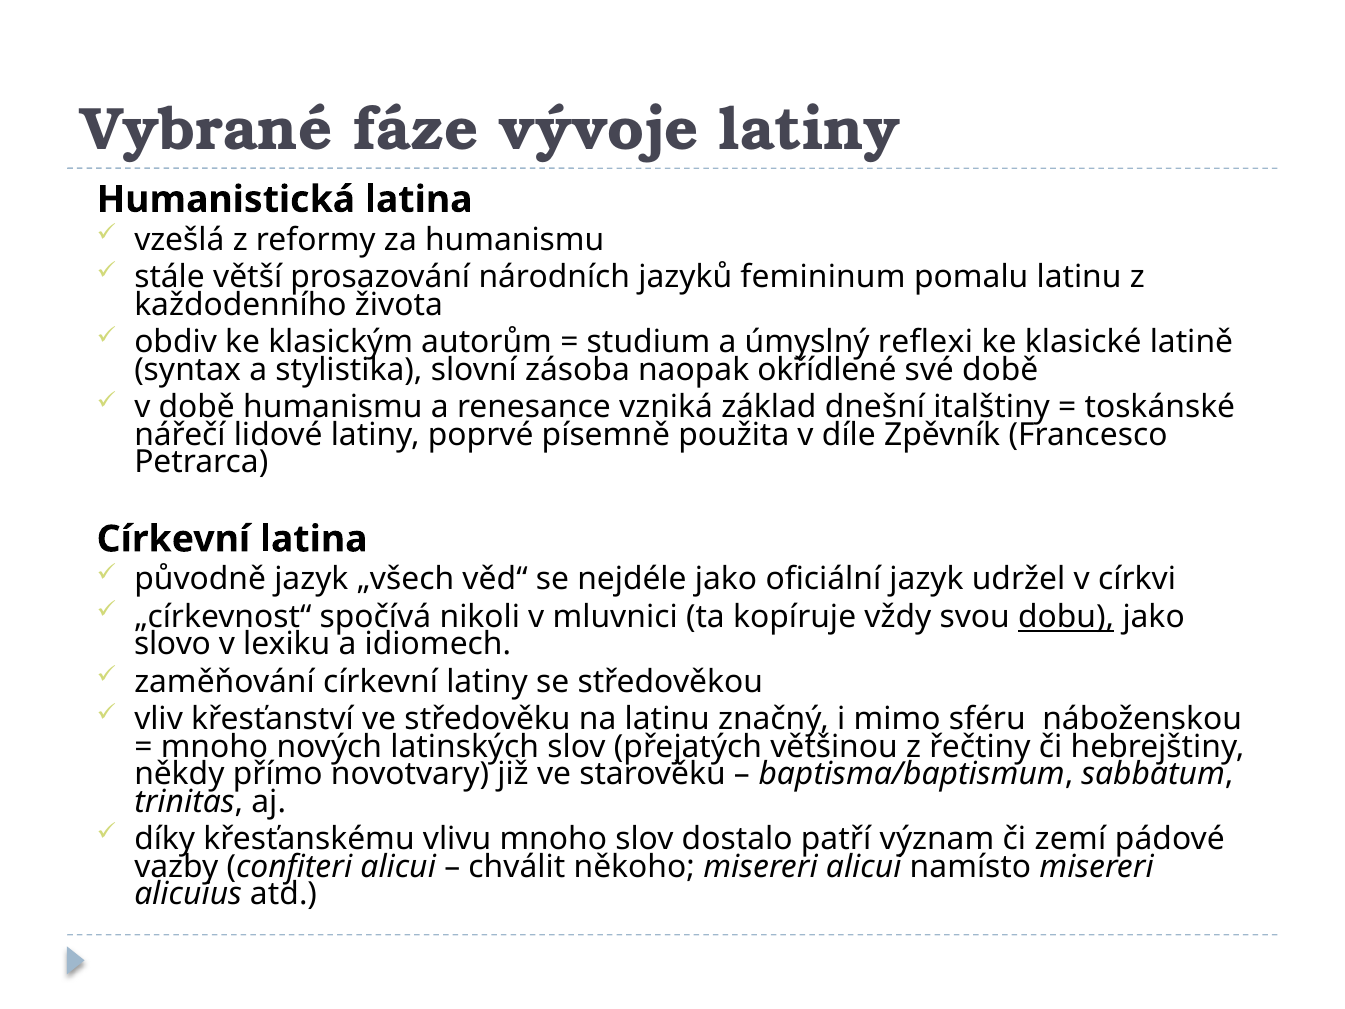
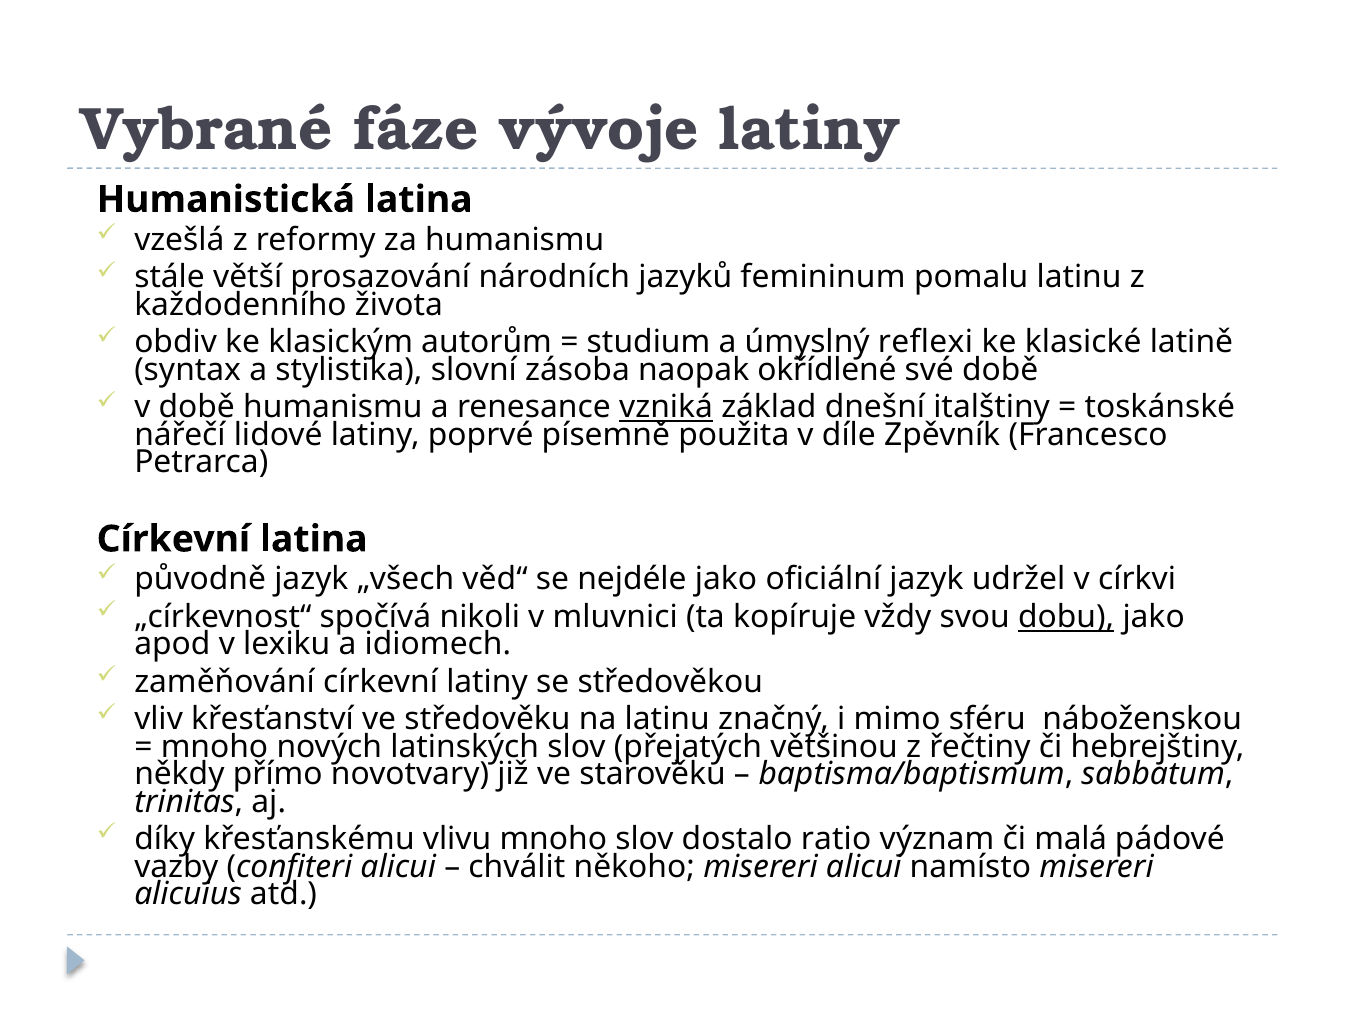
vzniká underline: none -> present
slovo: slovo -> apod
patří: patří -> ratio
zemí: zemí -> malá
